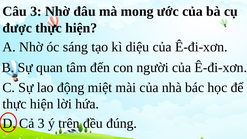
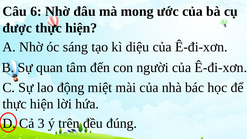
Câu 3: 3 -> 6
